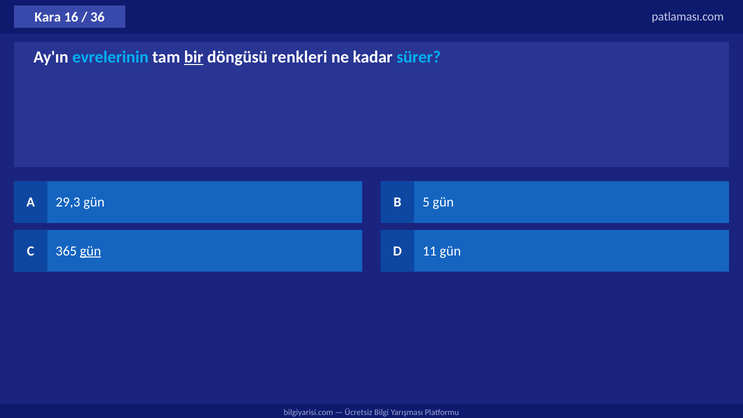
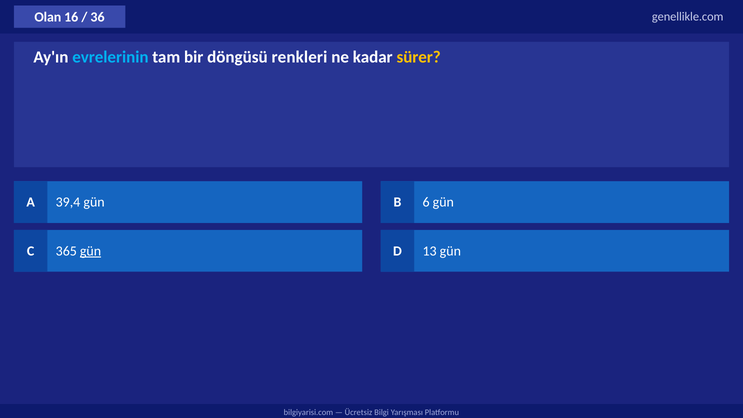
Kara: Kara -> Olan
patlaması.com: patlaması.com -> genellikle.com
bir underline: present -> none
sürer colour: light blue -> yellow
29,3: 29,3 -> 39,4
5: 5 -> 6
11: 11 -> 13
